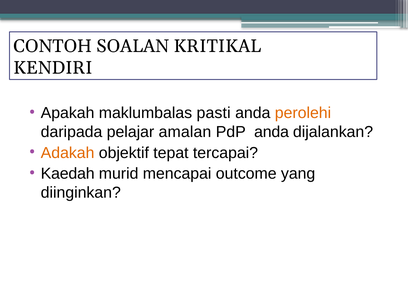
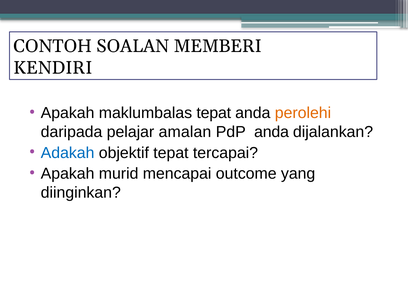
KRITIKAL: KRITIKAL -> MEMBERI
maklumbalas pasti: pasti -> tepat
Adakah colour: orange -> blue
Kaedah at (68, 174): Kaedah -> Apakah
